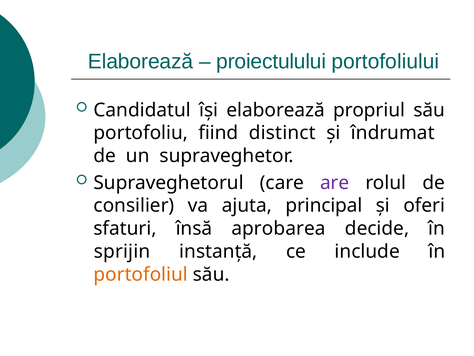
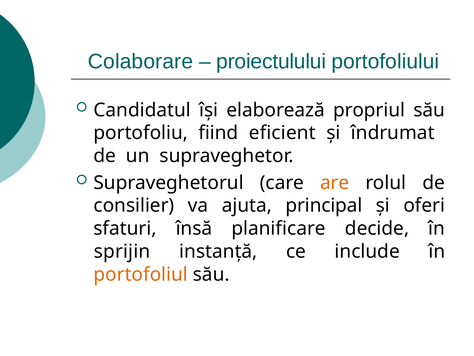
Elaborează at (141, 61): Elaborează -> Colaborare
distinct: distinct -> eficient
are colour: purple -> orange
aprobarea: aprobarea -> planificare
